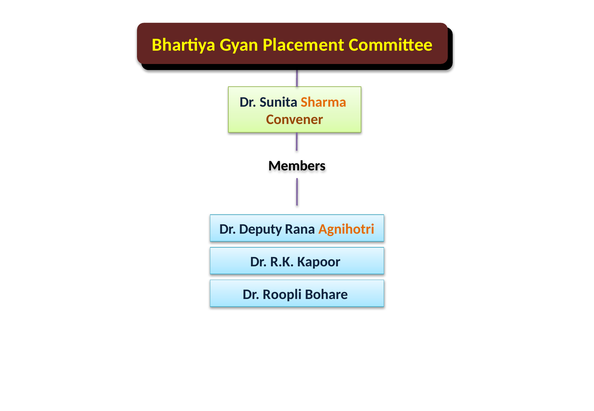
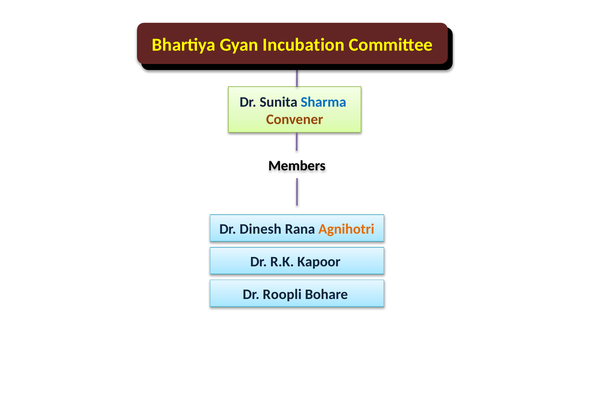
Placement: Placement -> Incubation
Sharma colour: orange -> blue
Deputy: Deputy -> Dinesh
